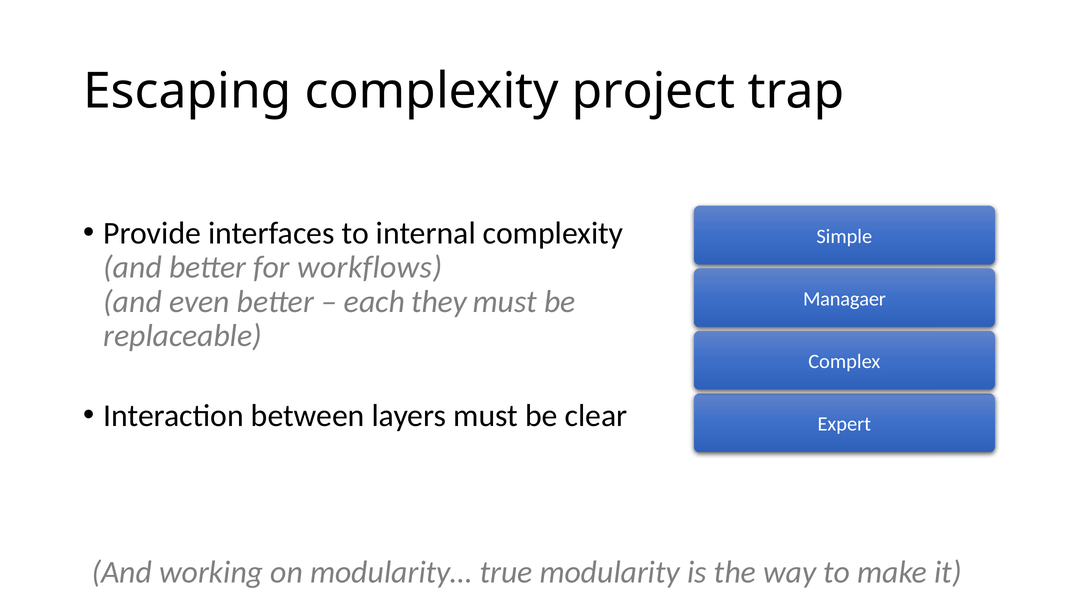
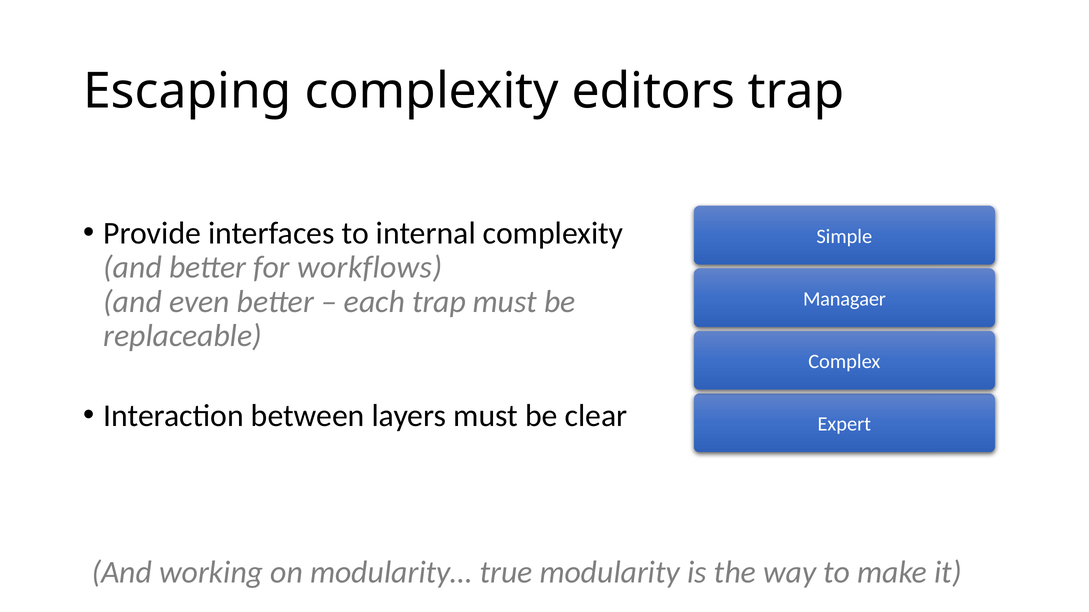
project: project -> editors
each they: they -> trap
